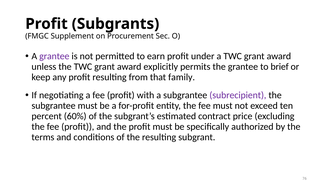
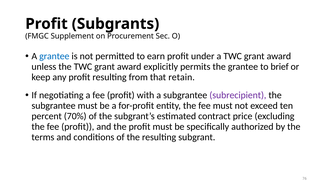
grantee at (54, 56) colour: purple -> blue
family: family -> retain
60%: 60% -> 70%
